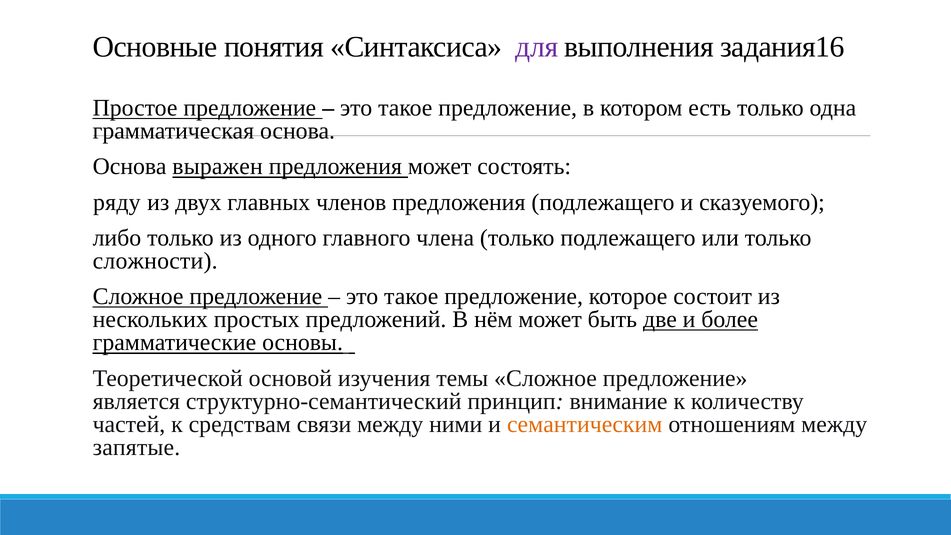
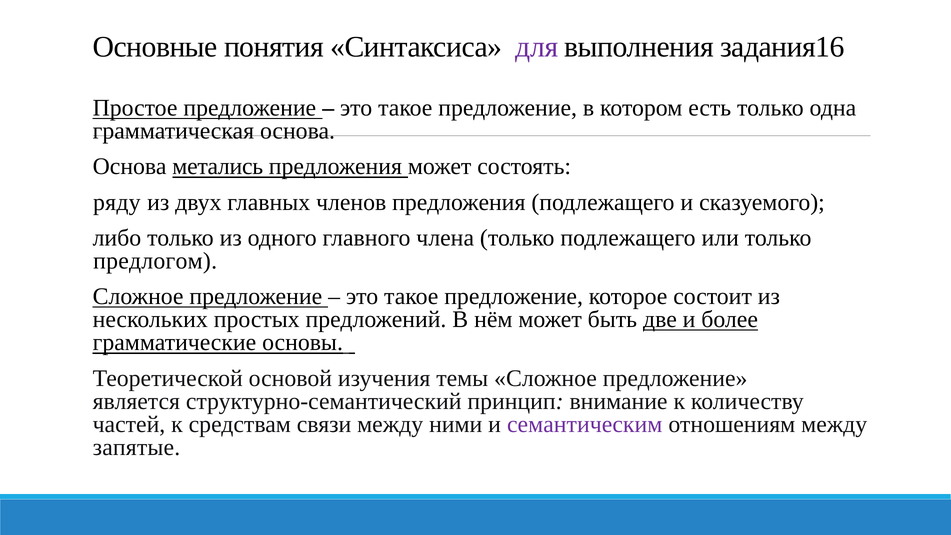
выражен: выражен -> метались
сложности: сложности -> предлогом
семантическим colour: orange -> purple
